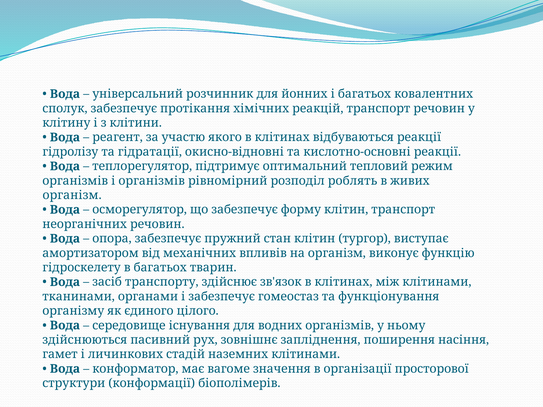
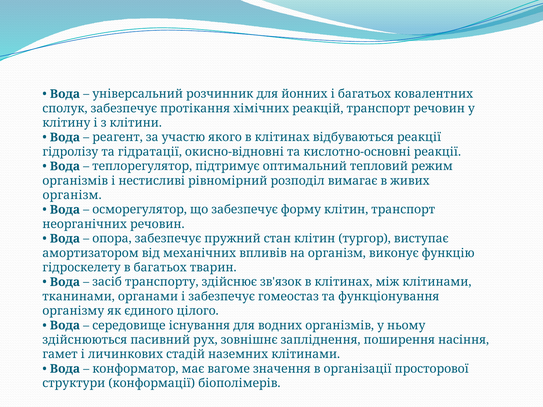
і організмів: організмів -> нестисливі
роблять: роблять -> вимагає
